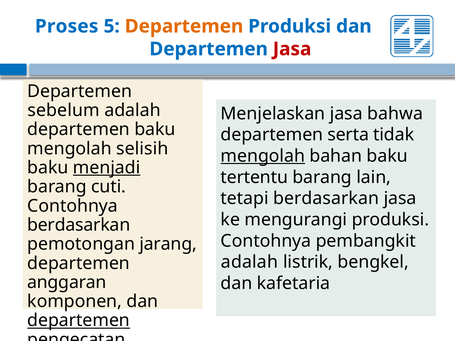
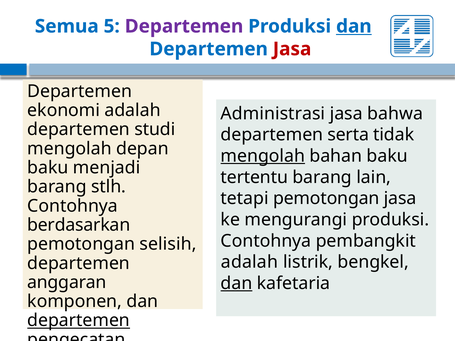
Proses: Proses -> Semua
Departemen at (184, 26) colour: orange -> purple
dan at (354, 26) underline: none -> present
sebelum: sebelum -> ekonomi
Menjelaskan: Menjelaskan -> Administrasi
departemen baku: baku -> studi
selisih: selisih -> depan
menjadi underline: present -> none
cuti: cuti -> stlh
tetapi berdasarkan: berdasarkan -> pemotongan
jarang: jarang -> selisih
dan at (236, 284) underline: none -> present
